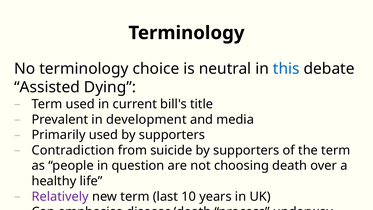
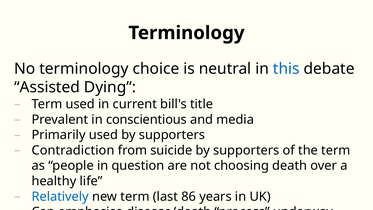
development: development -> conscientious
Relatively colour: purple -> blue
10: 10 -> 86
